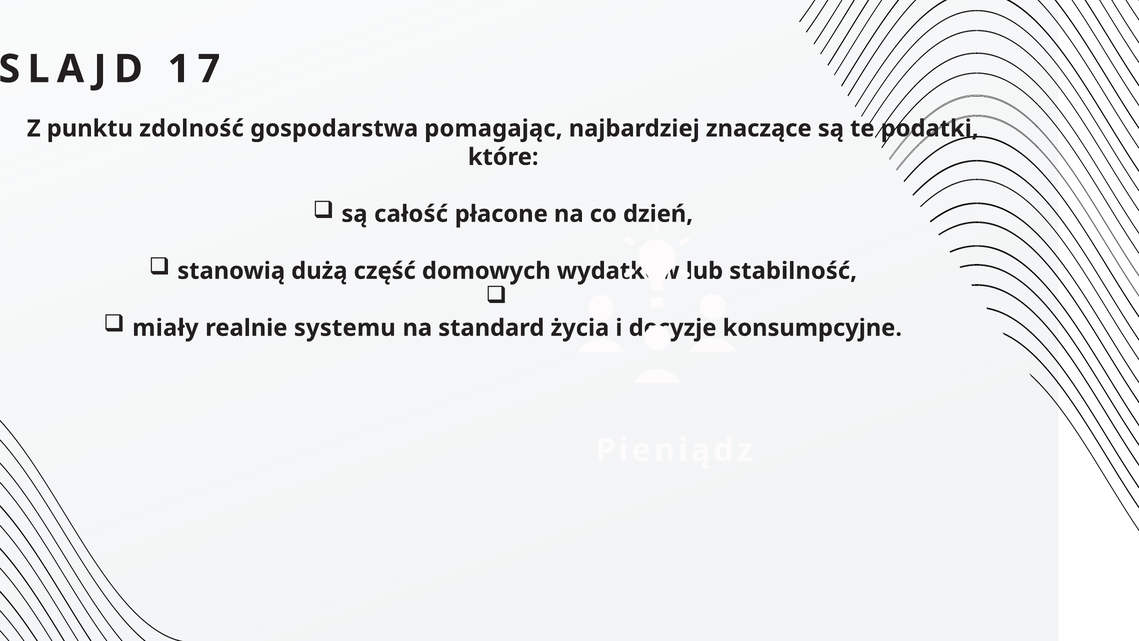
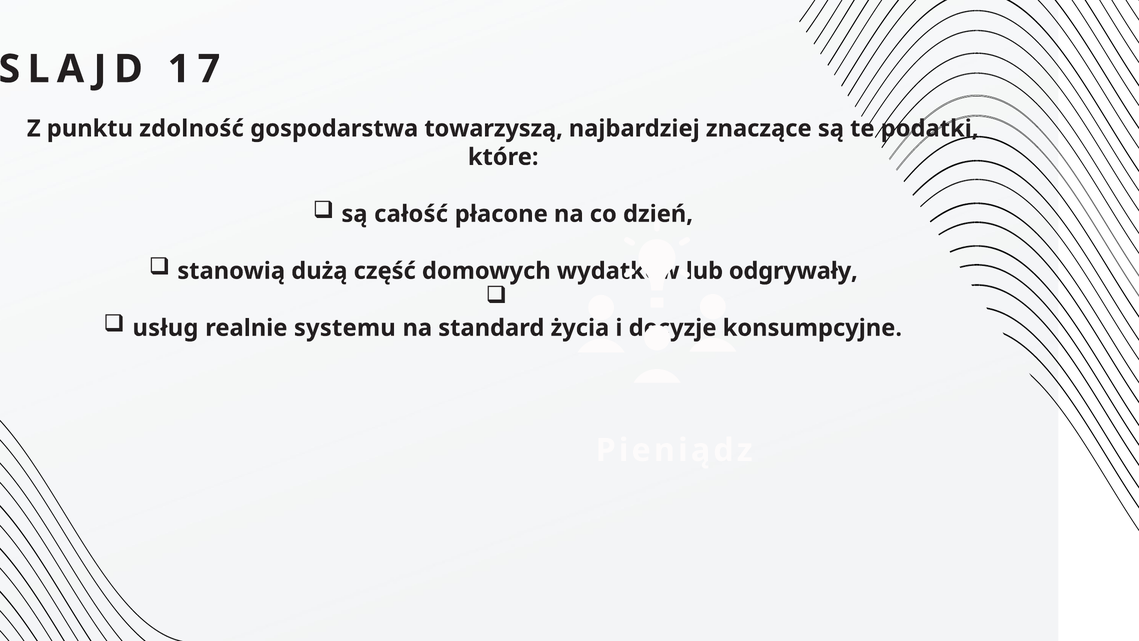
pomagając: pomagając -> towarzyszą
stabilność: stabilność -> odgrywały
miały: miały -> usług
